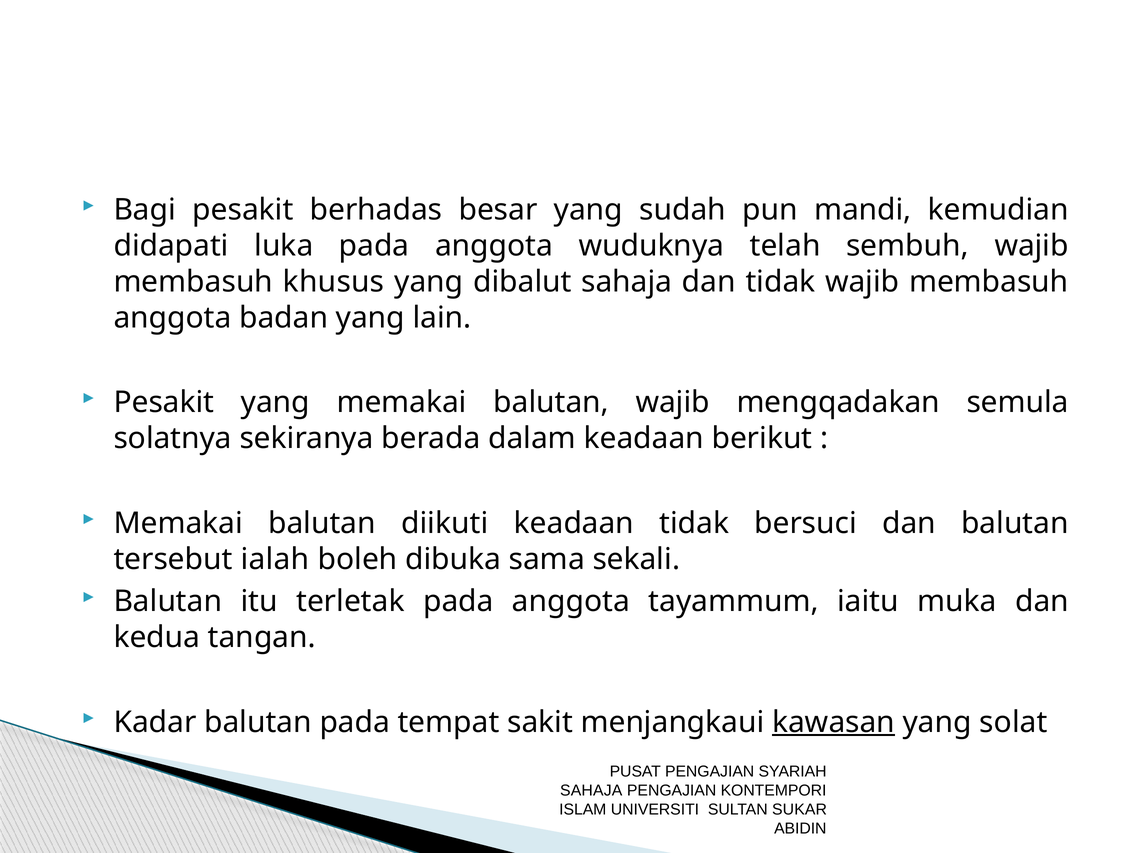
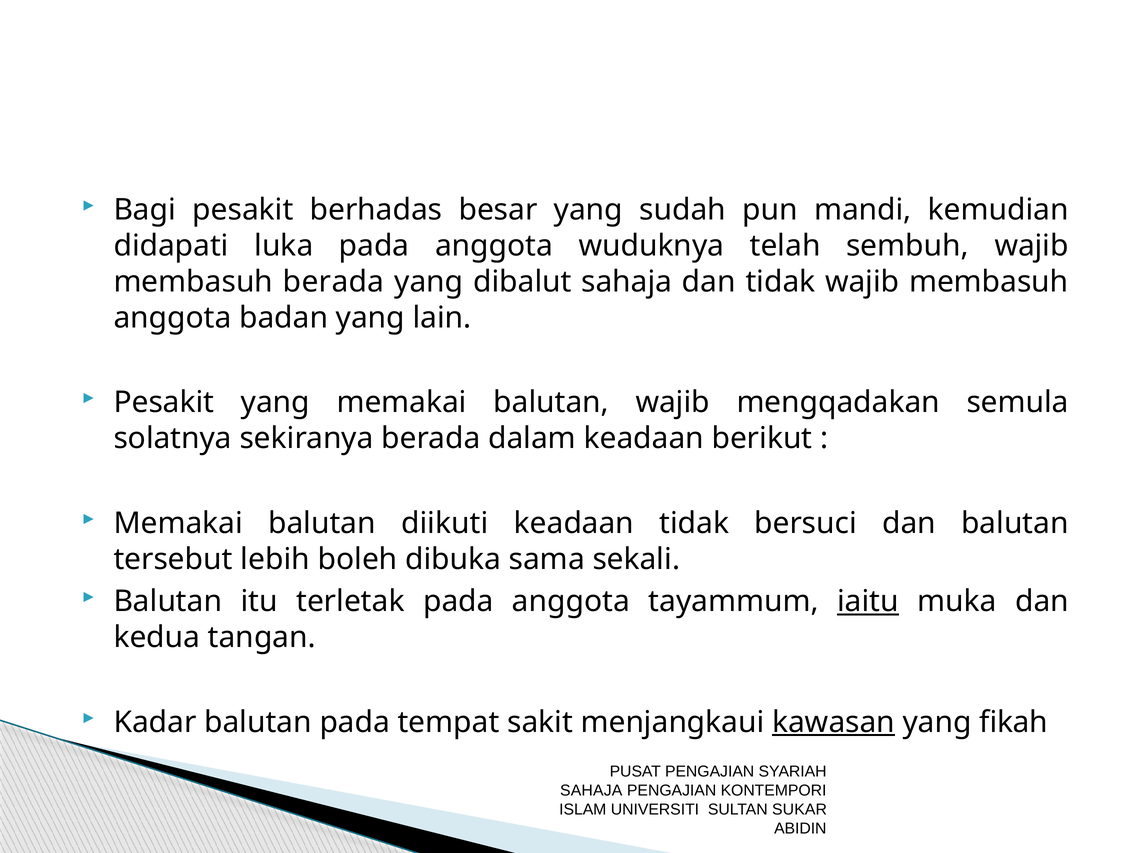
membasuh khusus: khusus -> berada
ialah: ialah -> lebih
iaitu underline: none -> present
solat: solat -> fikah
